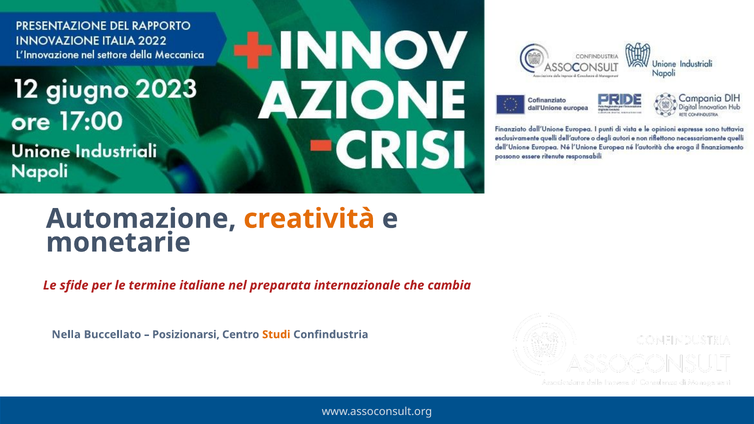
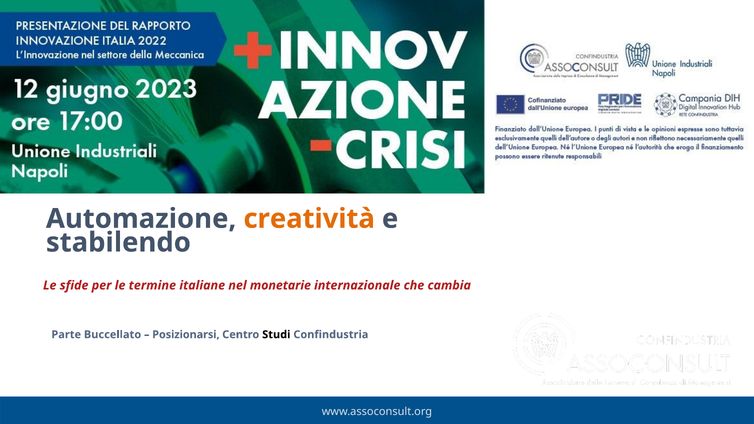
monetarie: monetarie -> stabilendo
preparata: preparata -> monetarie
Nella: Nella -> Parte
Studi colour: orange -> black
